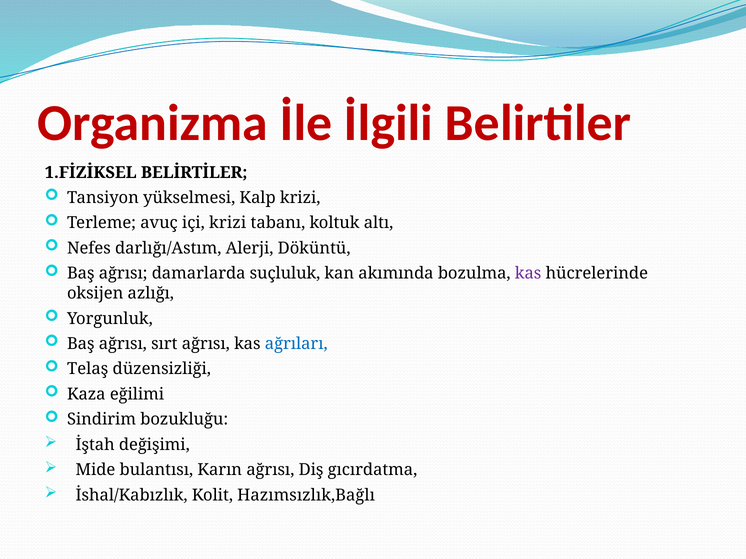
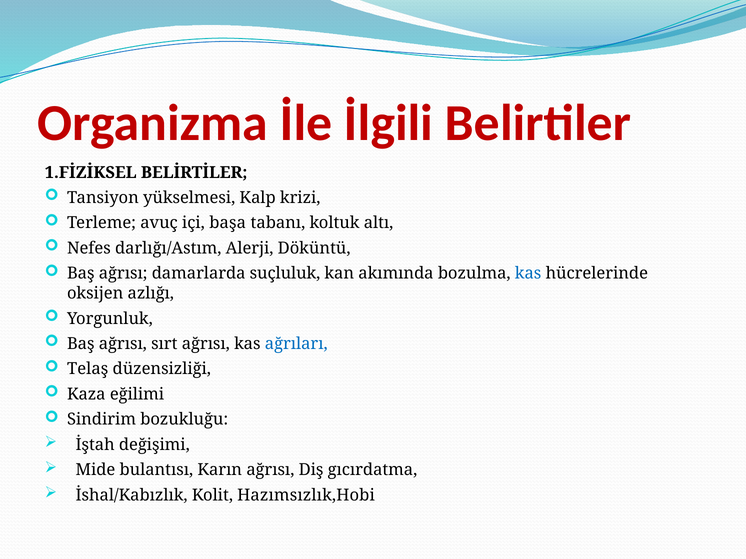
içi krizi: krizi -> başa
kas at (528, 274) colour: purple -> blue
Hazımsızlık,Bağlı: Hazımsızlık,Bağlı -> Hazımsızlık,Hobi
